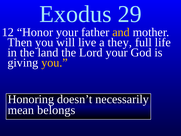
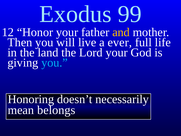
29: 29 -> 99
they: they -> ever
you at (55, 63) colour: yellow -> light blue
